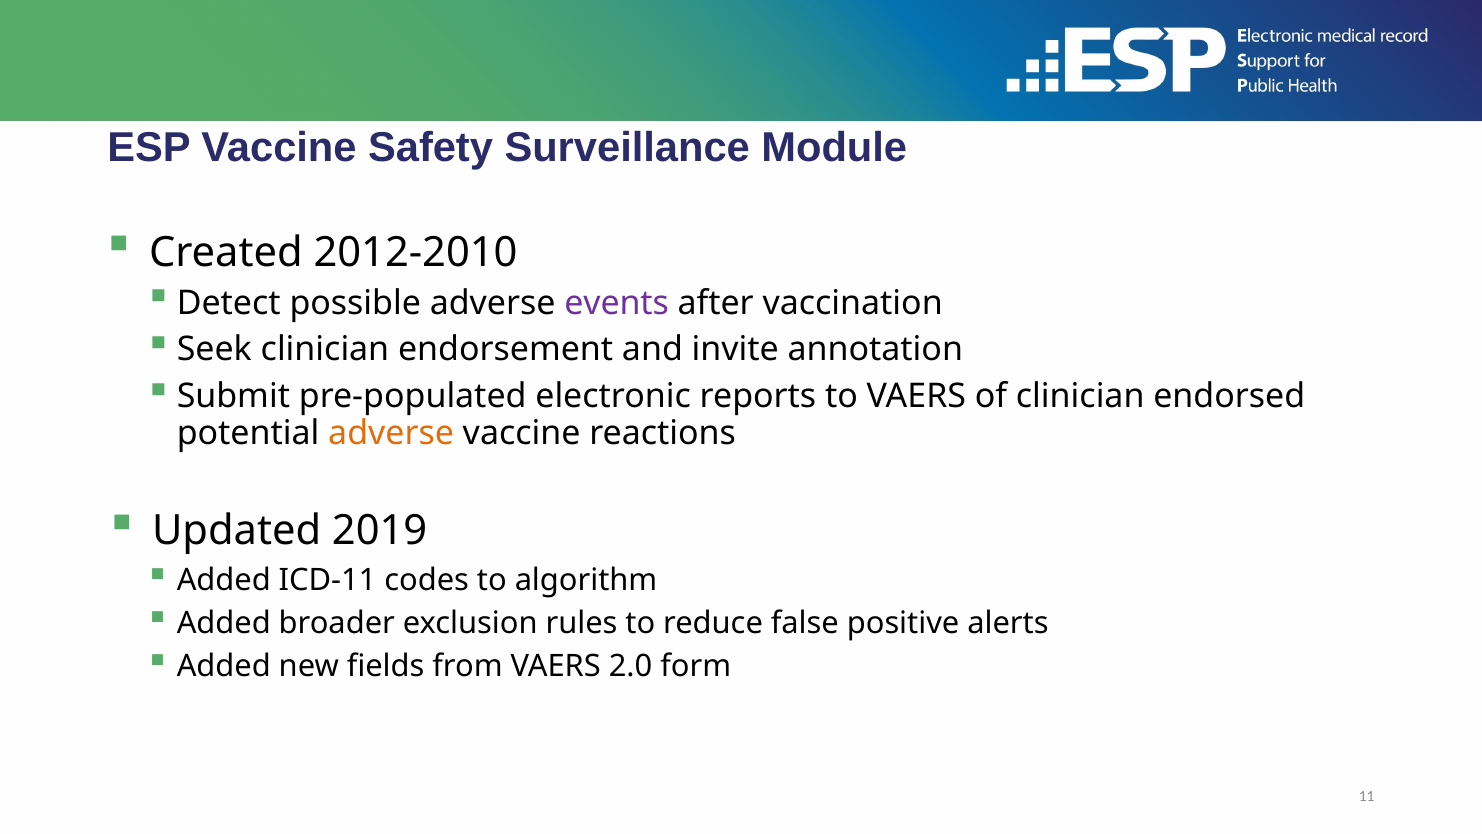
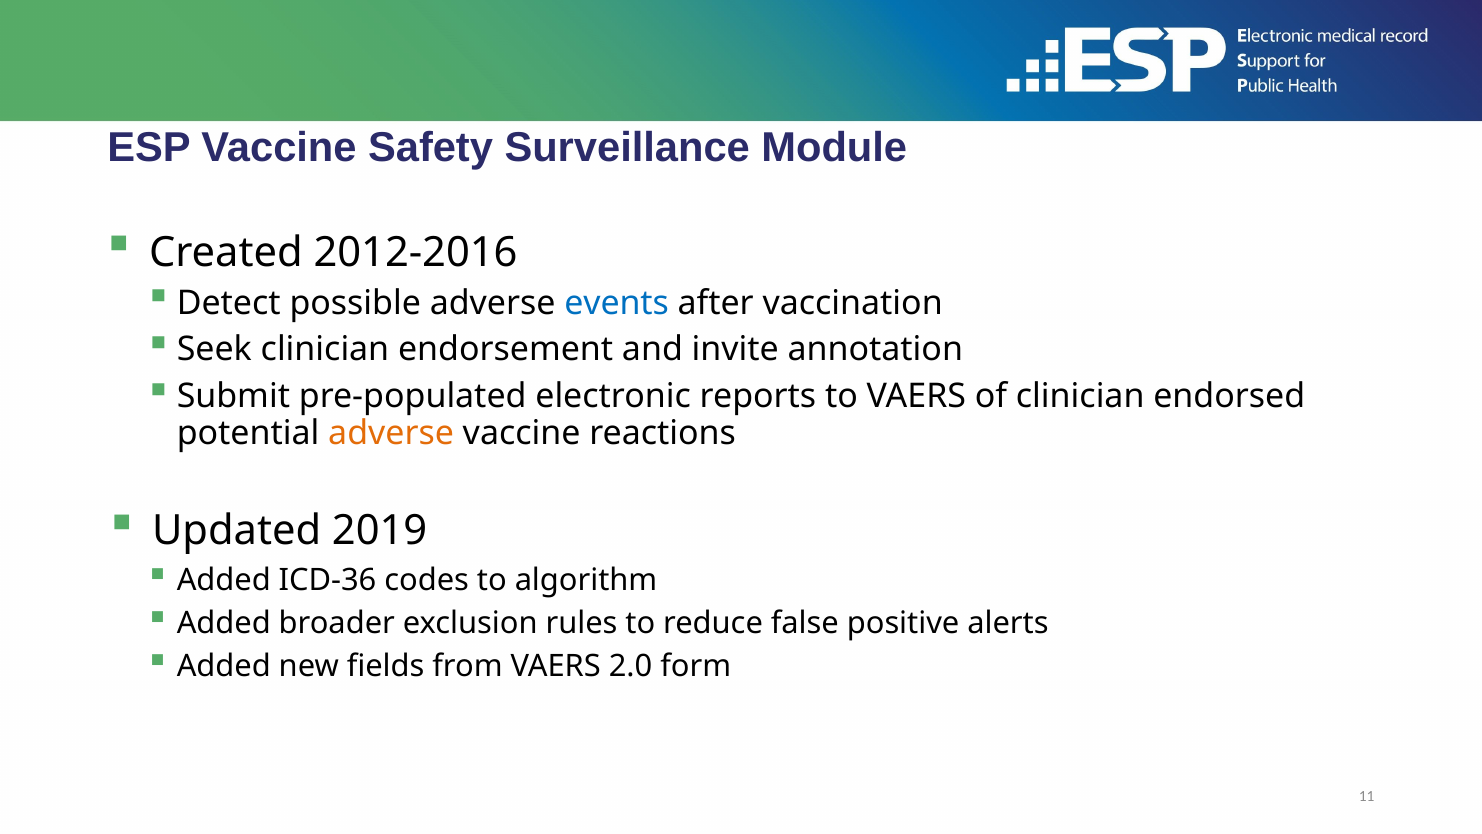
2012-2010: 2012-2010 -> 2012-2016
events colour: purple -> blue
ICD-11: ICD-11 -> ICD-36
